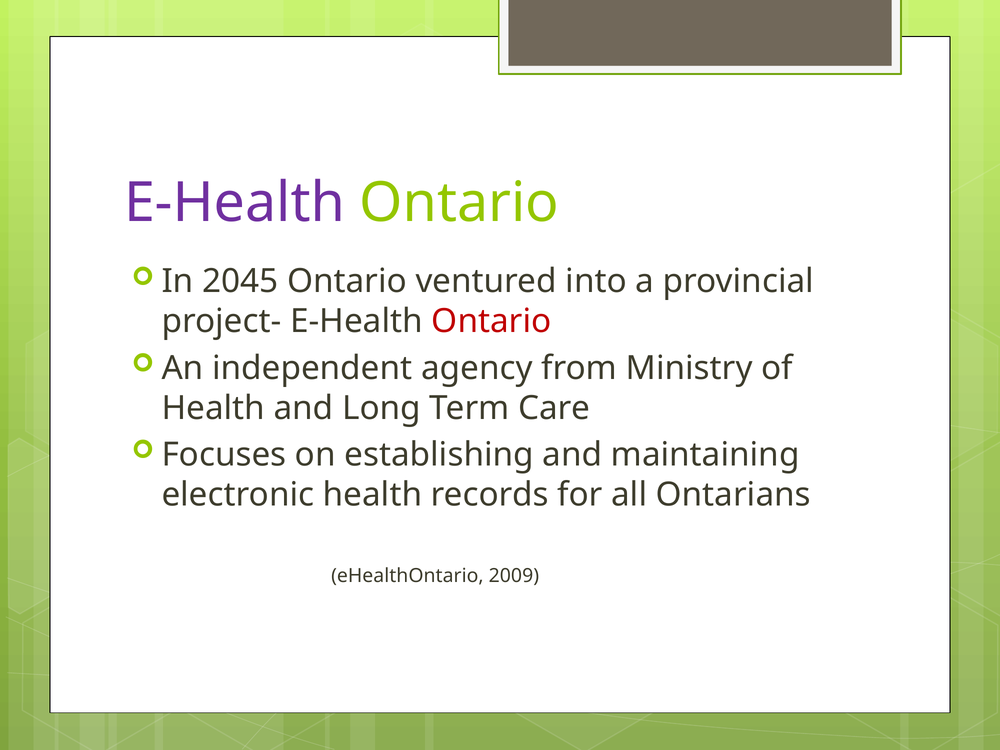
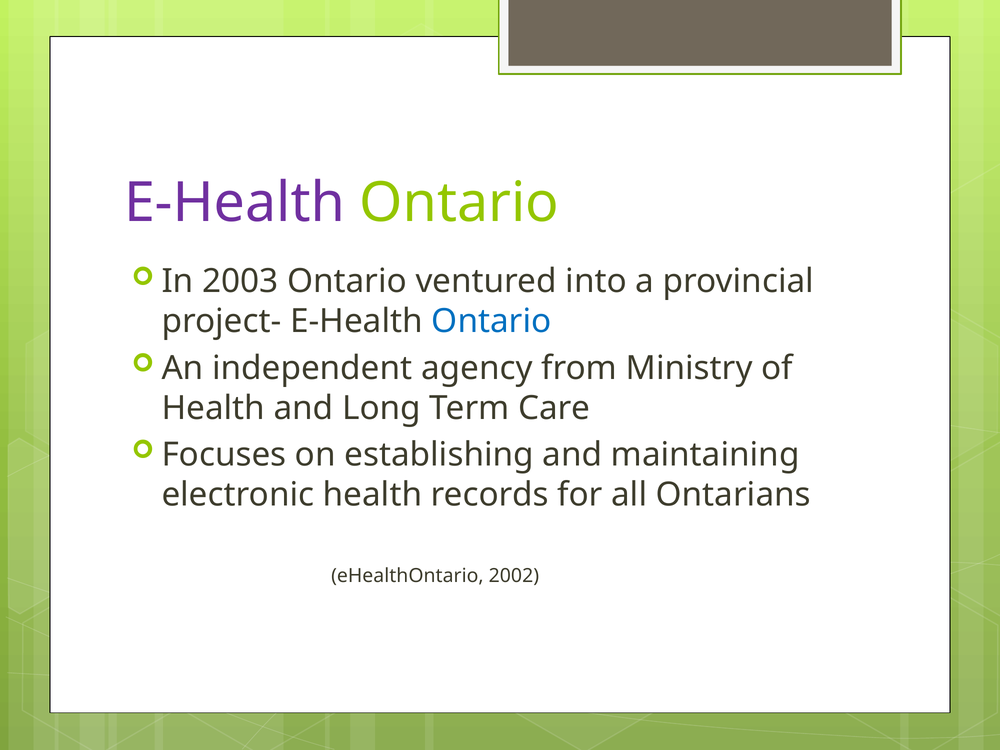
2045: 2045 -> 2003
Ontario at (491, 321) colour: red -> blue
2009: 2009 -> 2002
